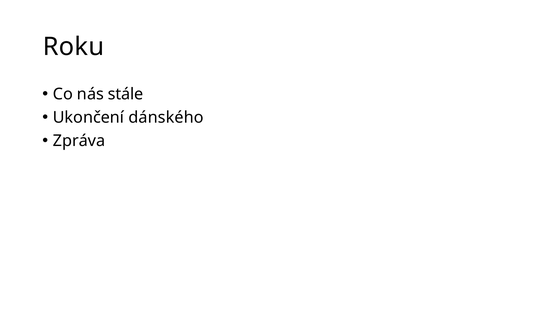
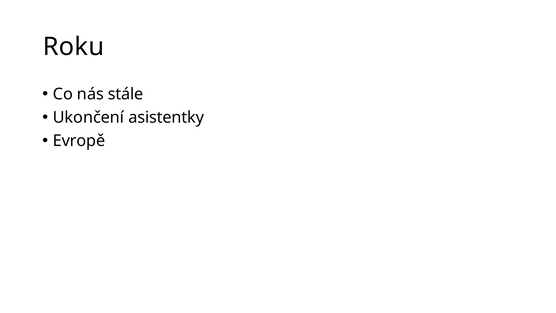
dánského: dánského -> asistentky
Zpráva: Zpráva -> Evropě
